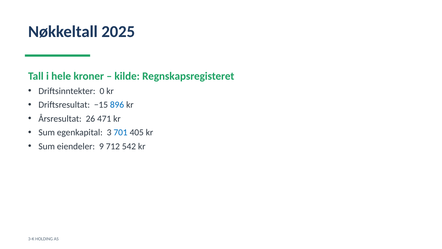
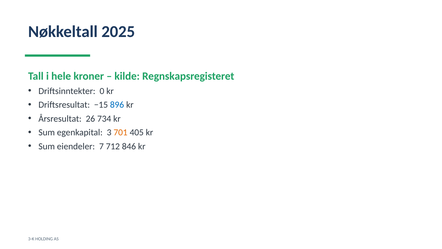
471: 471 -> 734
701 colour: blue -> orange
9: 9 -> 7
542: 542 -> 846
